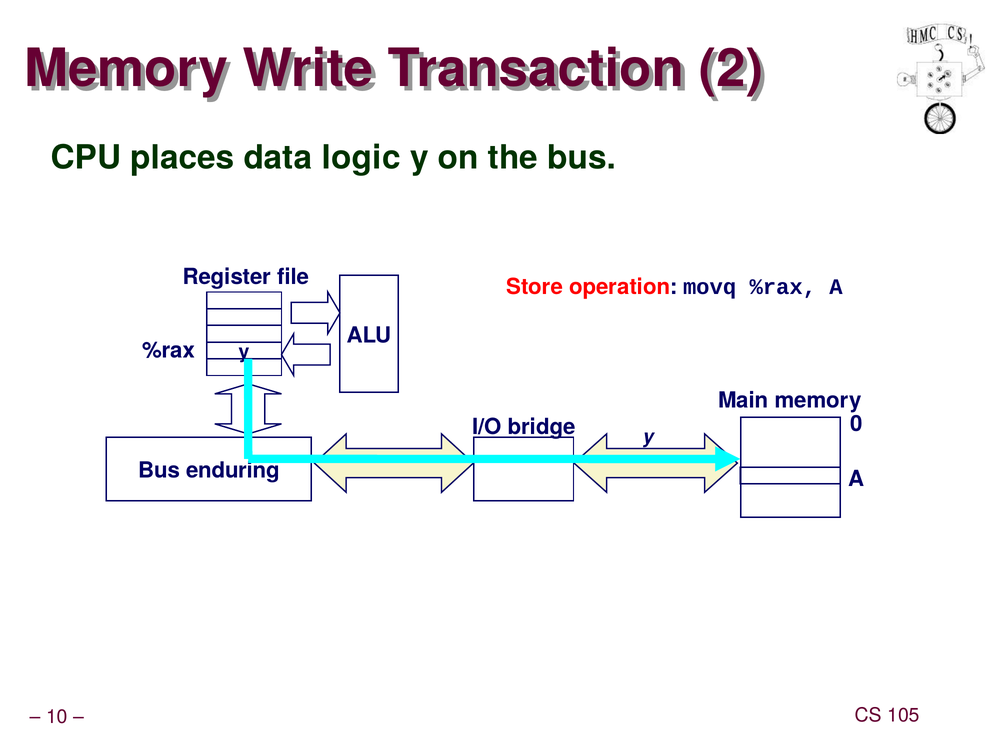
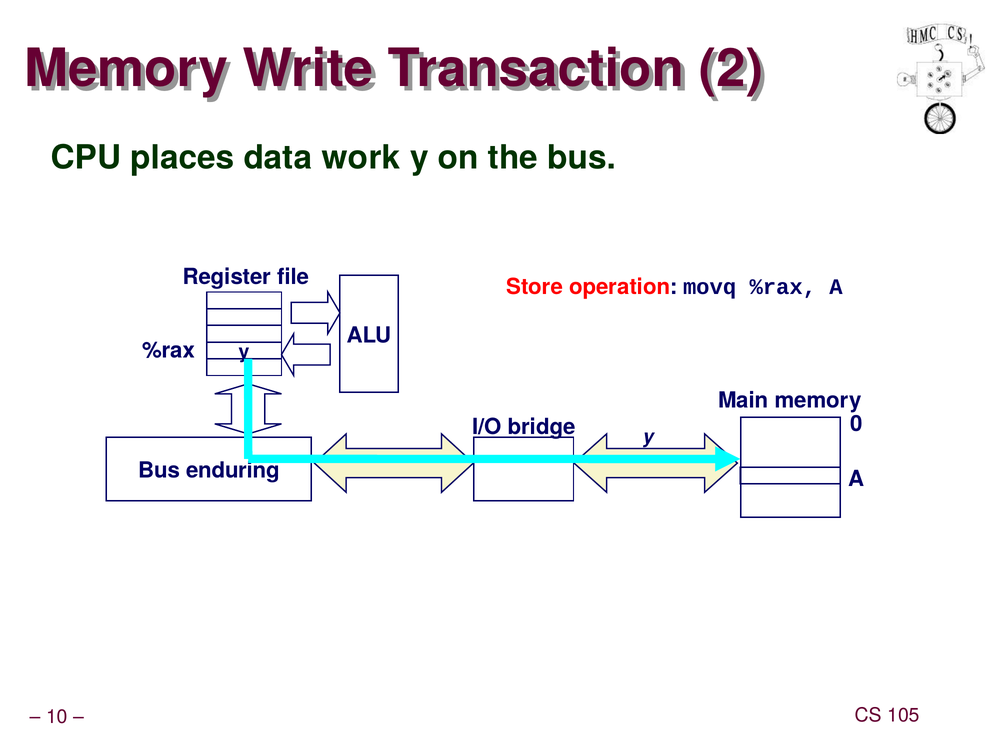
logic: logic -> work
